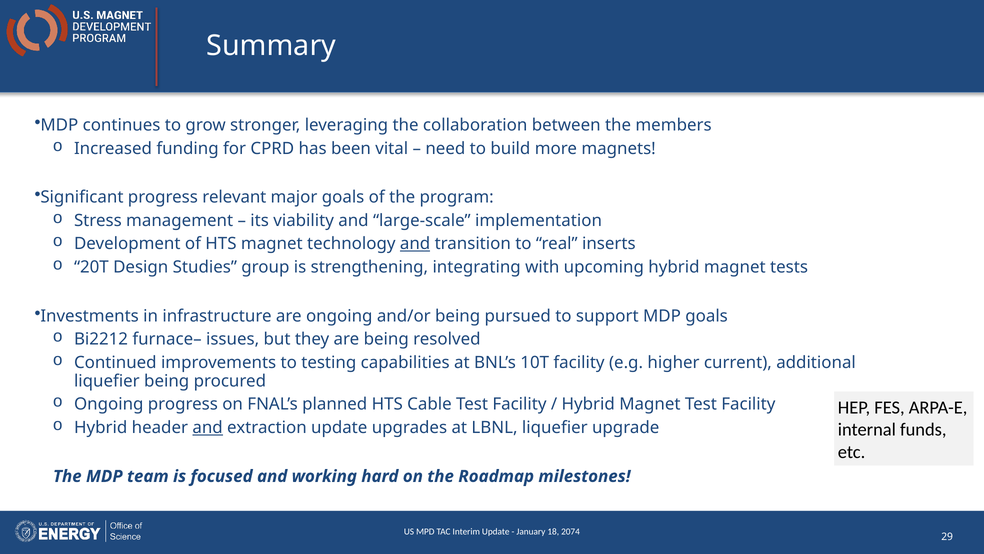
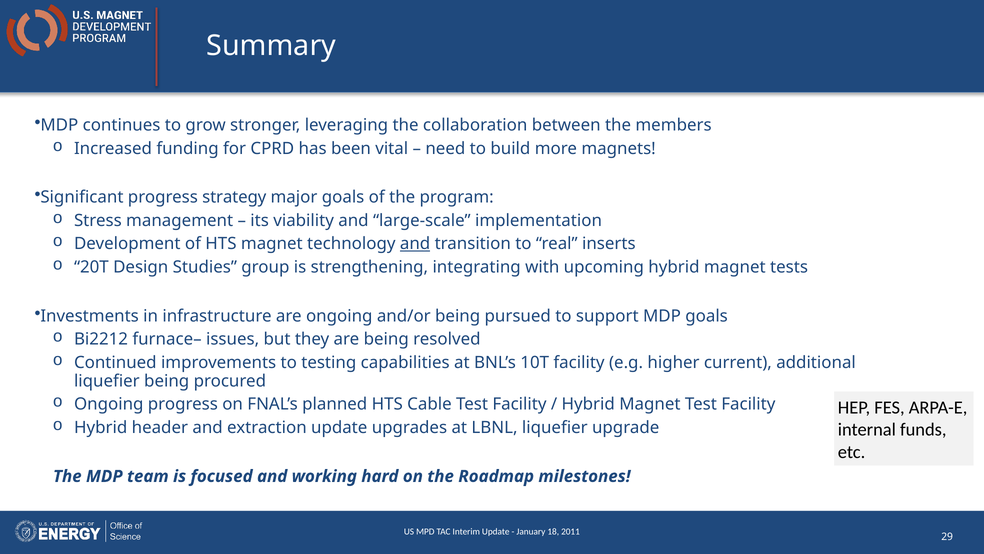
relevant: relevant -> strategy
and at (208, 427) underline: present -> none
2074: 2074 -> 2011
